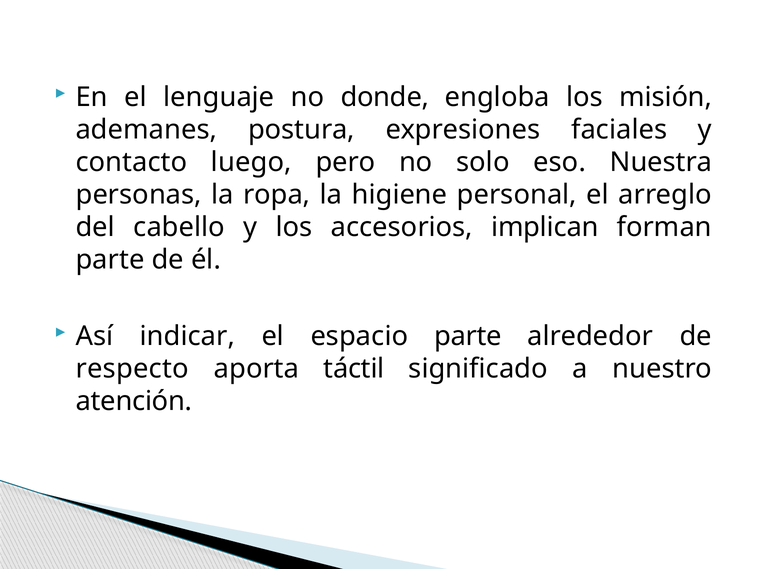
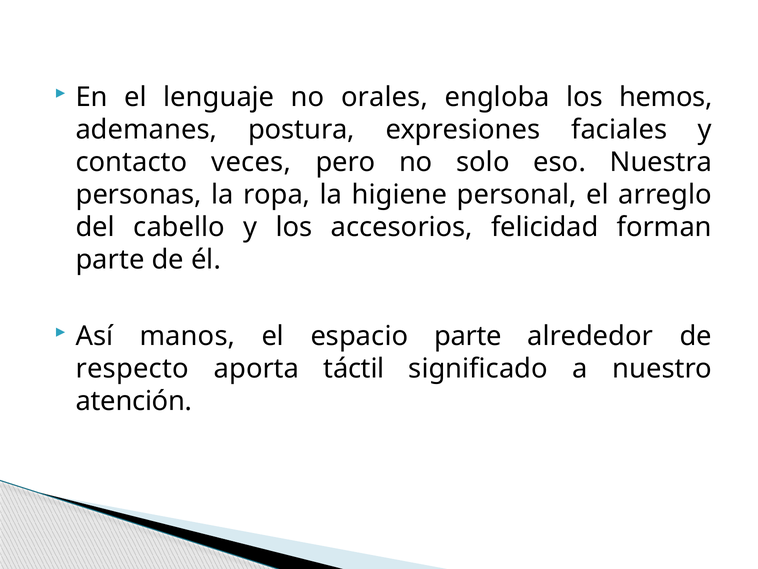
donde: donde -> orales
misión: misión -> hemos
luego: luego -> veces
implican: implican -> felicidad
indicar: indicar -> manos
